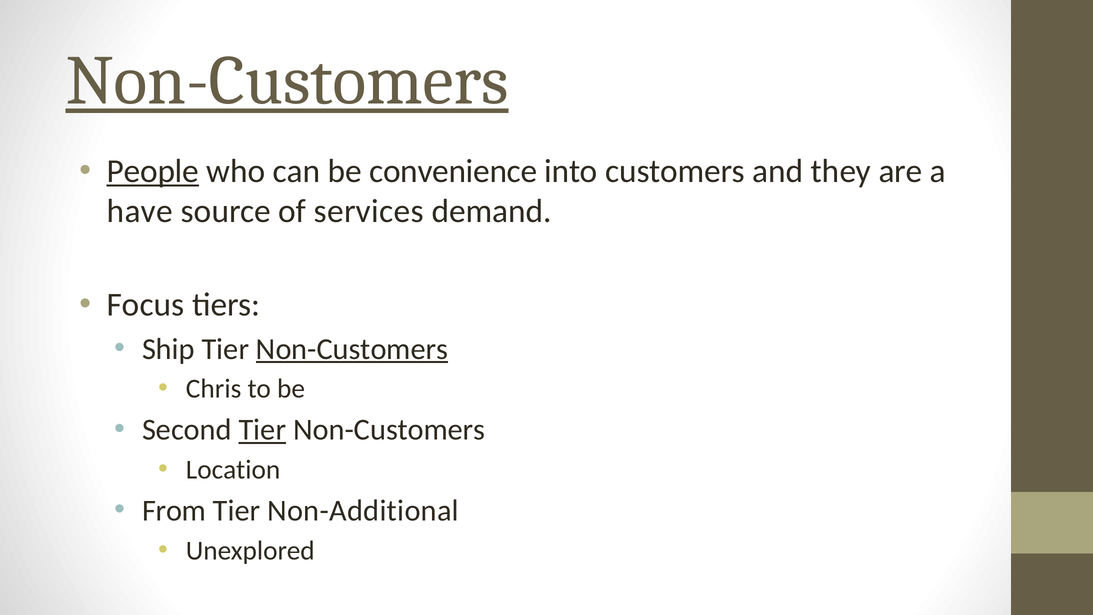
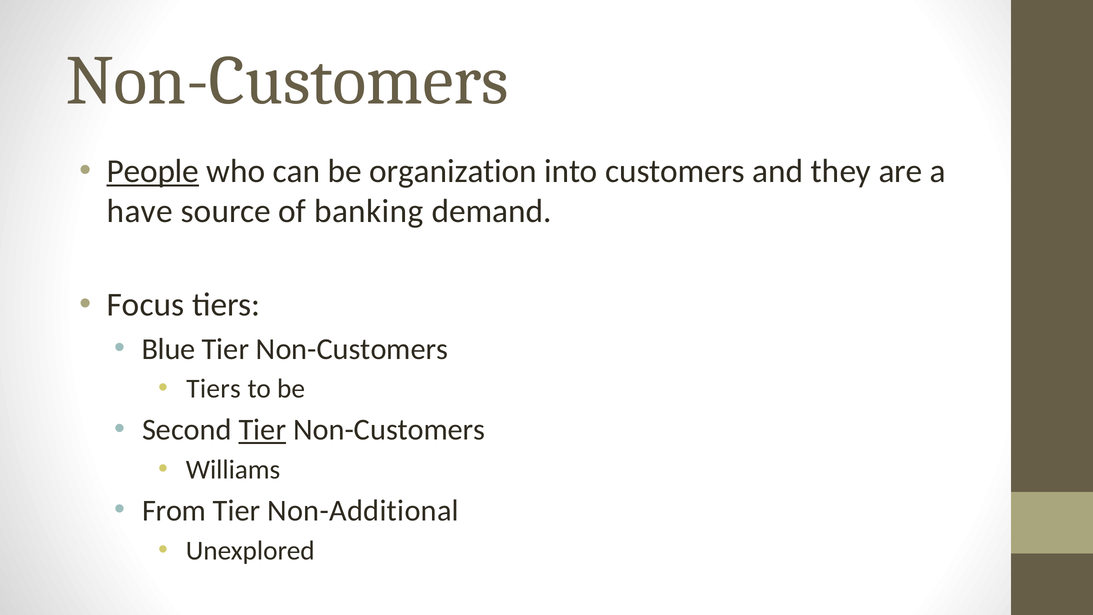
Non-Customers at (287, 81) underline: present -> none
convenience: convenience -> organization
services: services -> banking
Ship: Ship -> Blue
Non-Customers at (352, 349) underline: present -> none
Chris at (214, 389): Chris -> Tiers
Location: Location -> Williams
